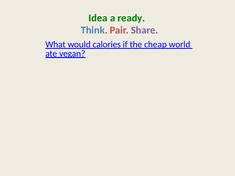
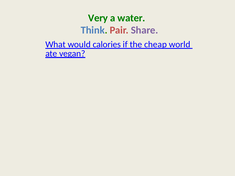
Idea: Idea -> Very
ready: ready -> water
